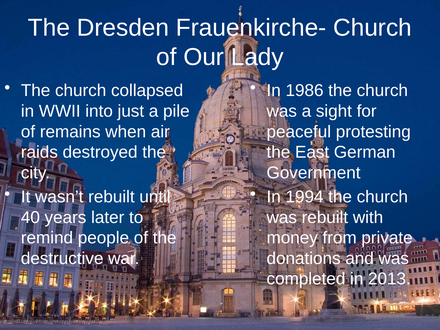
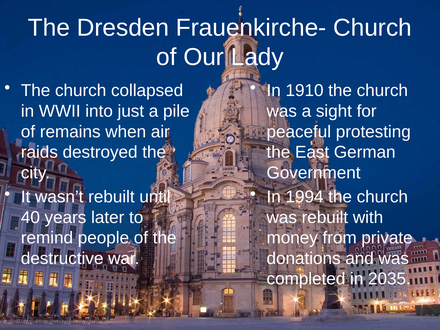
1986: 1986 -> 1910
2013: 2013 -> 2035
